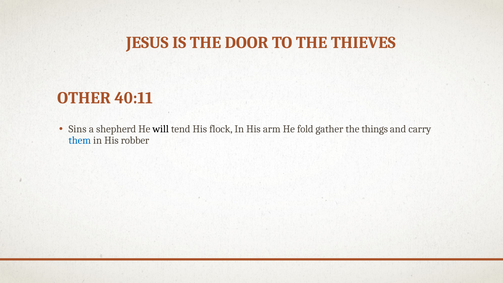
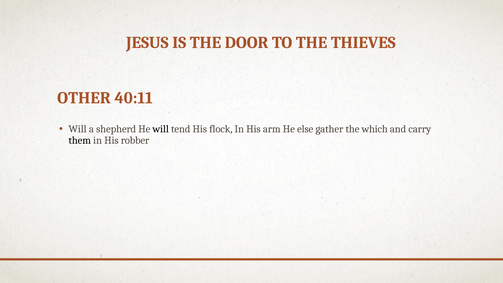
Sins at (78, 129): Sins -> Will
fold: fold -> else
things: things -> which
them colour: blue -> black
